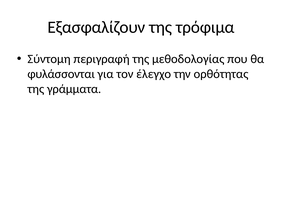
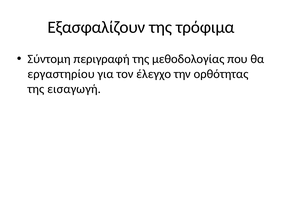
φυλάσσονται: φυλάσσονται -> εργαστηρίου
γράμματα: γράμματα -> εισαγωγή
